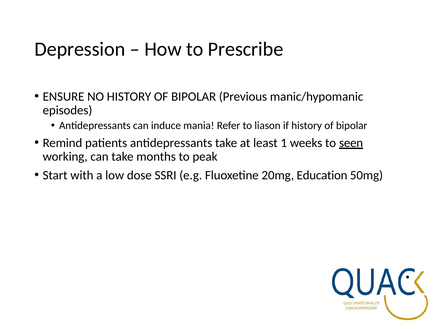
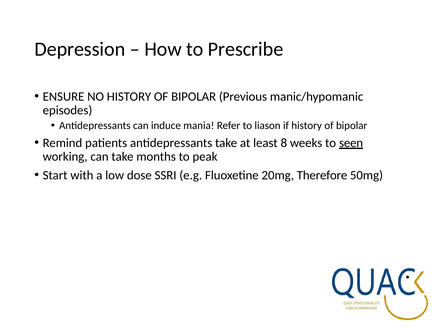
1: 1 -> 8
Education: Education -> Therefore
